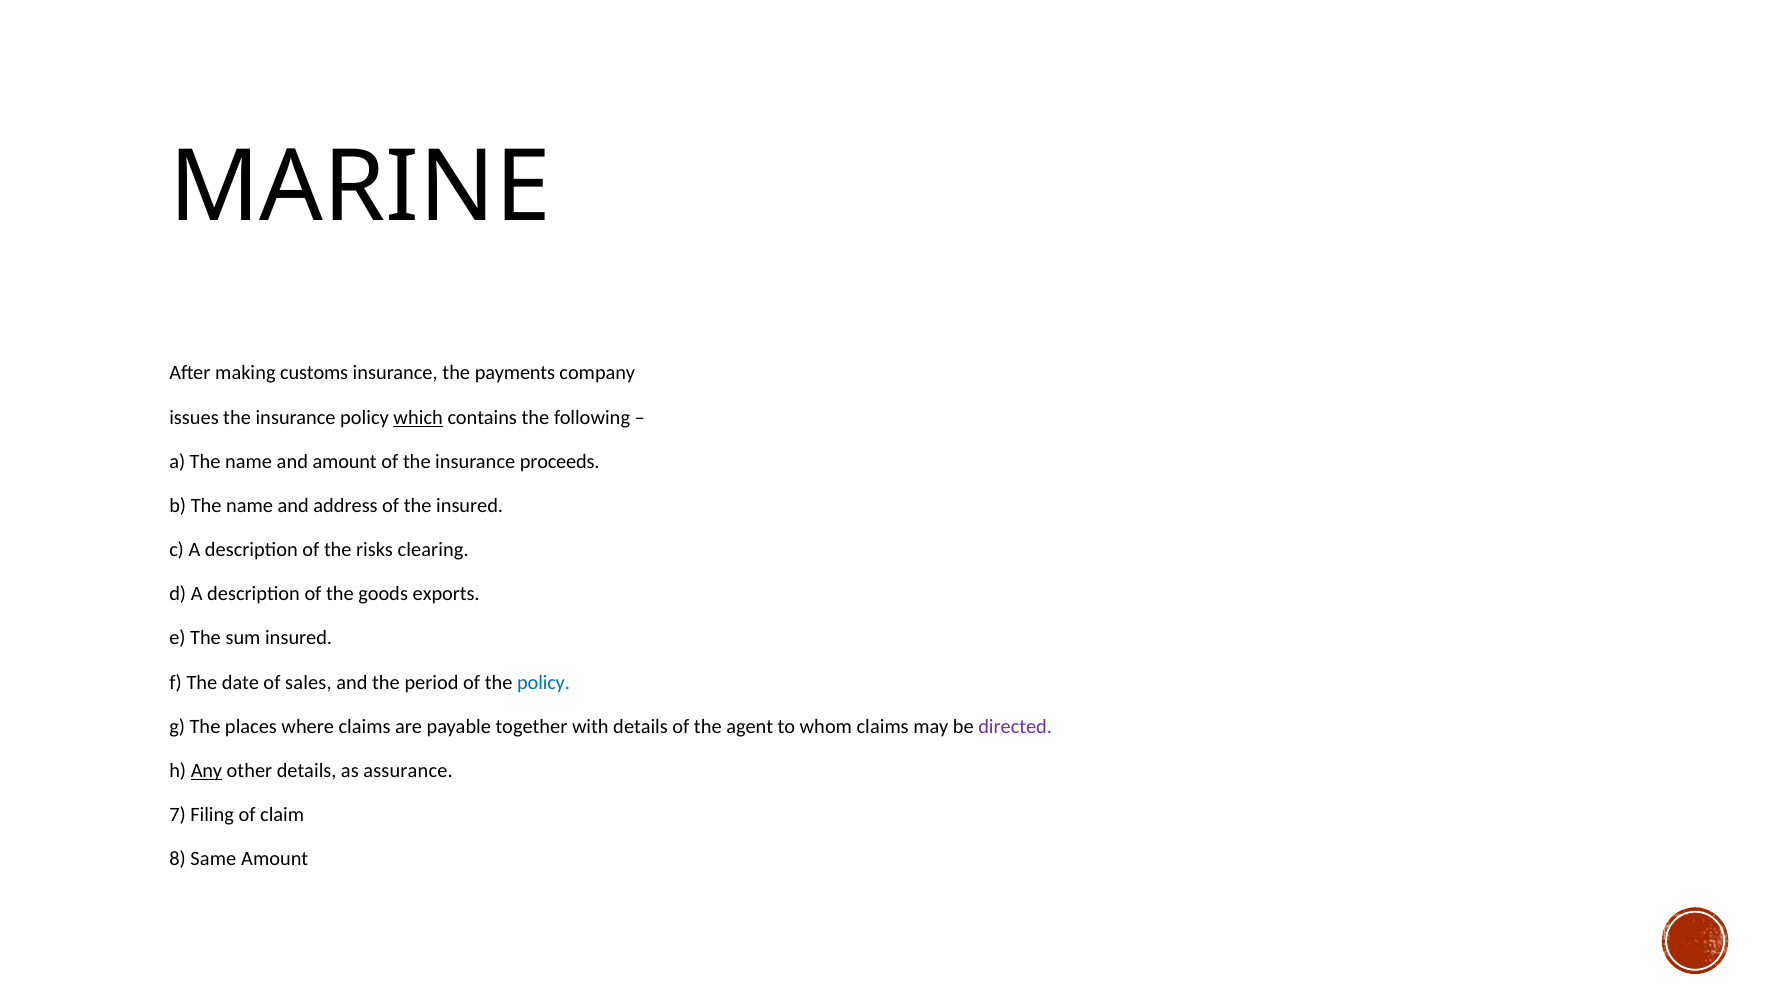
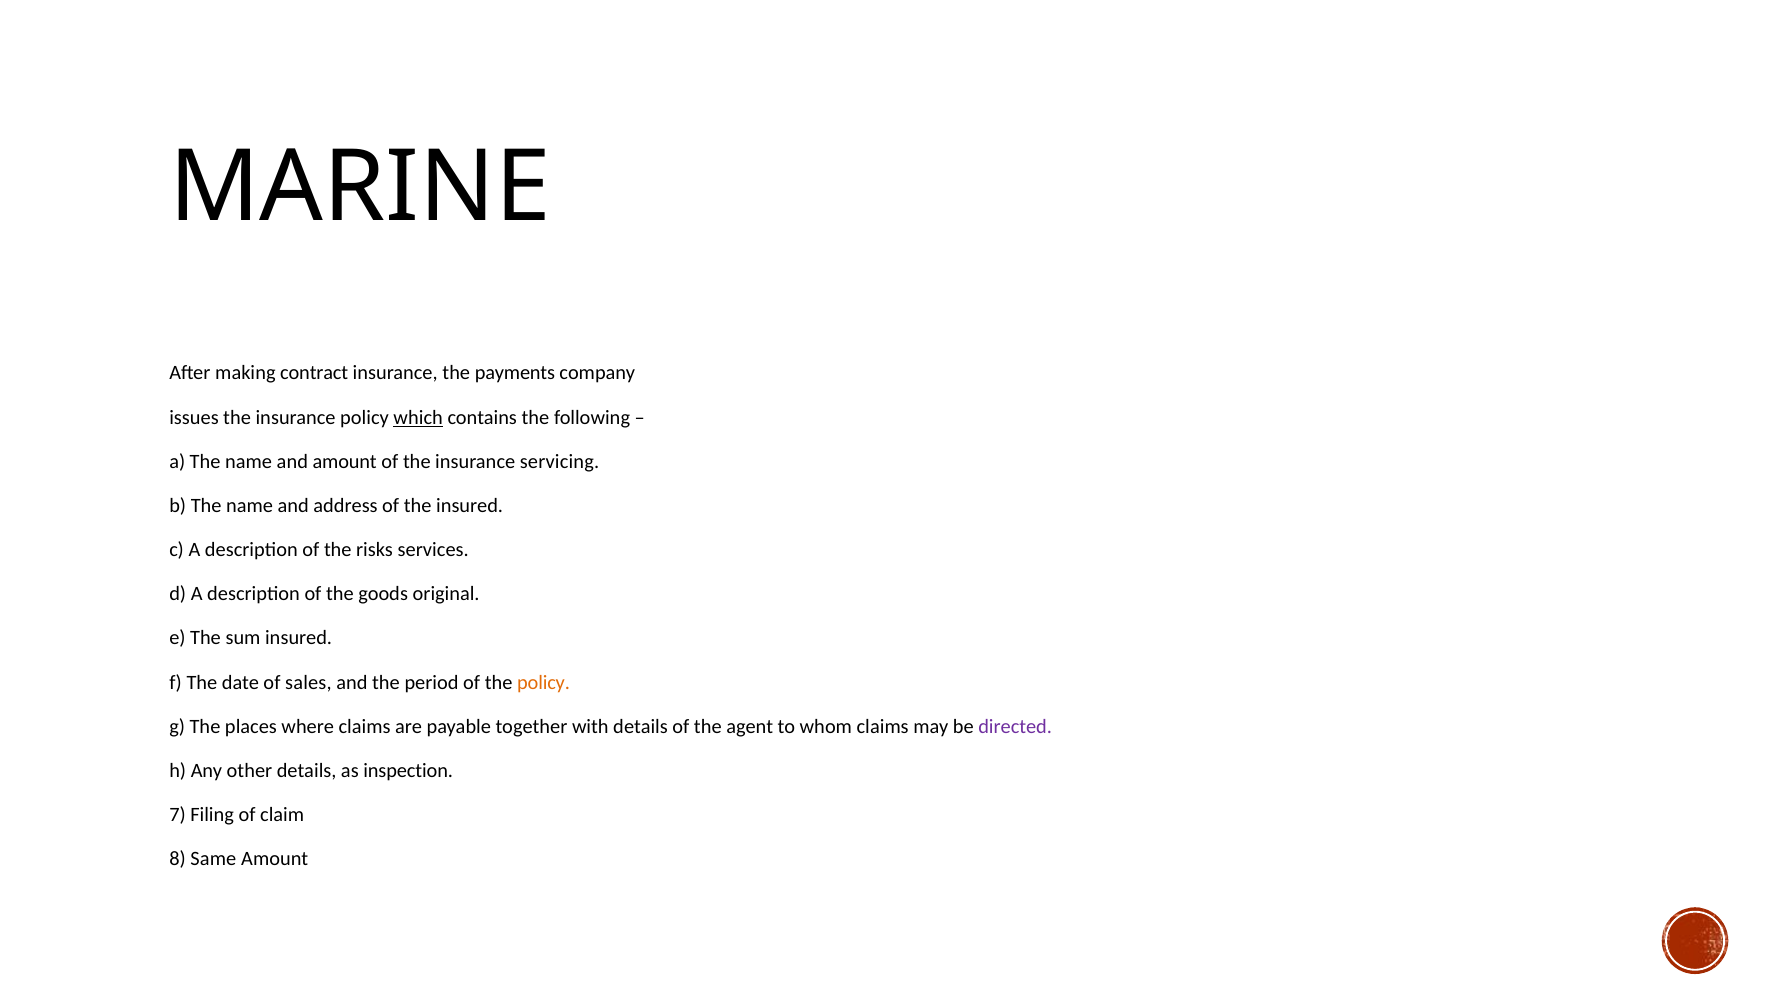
customs: customs -> contract
proceeds: proceeds -> servicing
clearing: clearing -> services
exports: exports -> original
policy at (544, 683) colour: blue -> orange
Any underline: present -> none
assurance: assurance -> inspection
